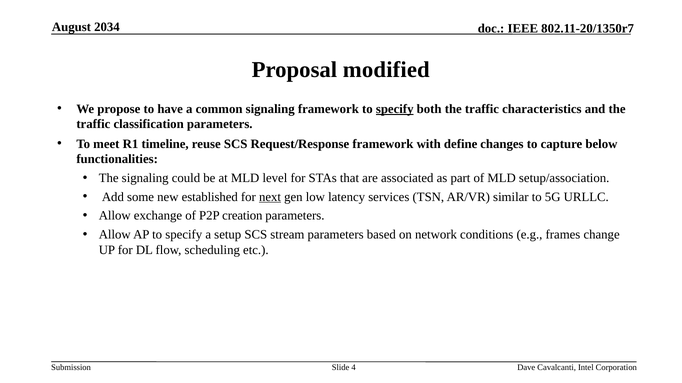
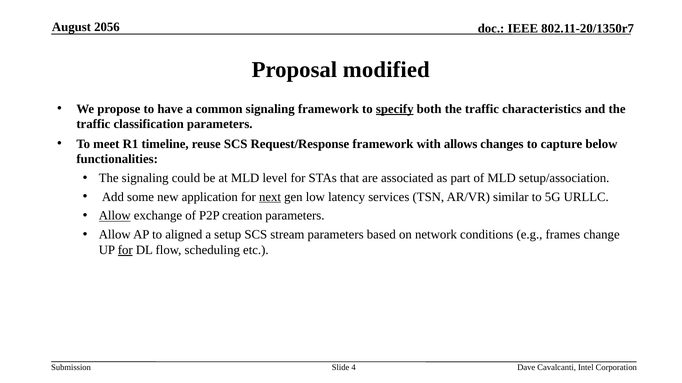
2034: 2034 -> 2056
define: define -> allows
established: established -> application
Allow at (115, 216) underline: none -> present
AP to specify: specify -> aligned
for at (125, 250) underline: none -> present
